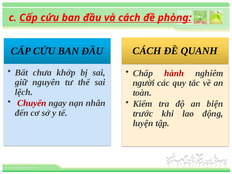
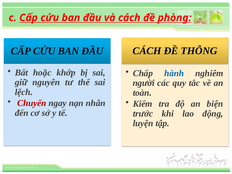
QUANH: QUANH -> THÔNG
chưa: chưa -> hoặc
hành colour: red -> blue
